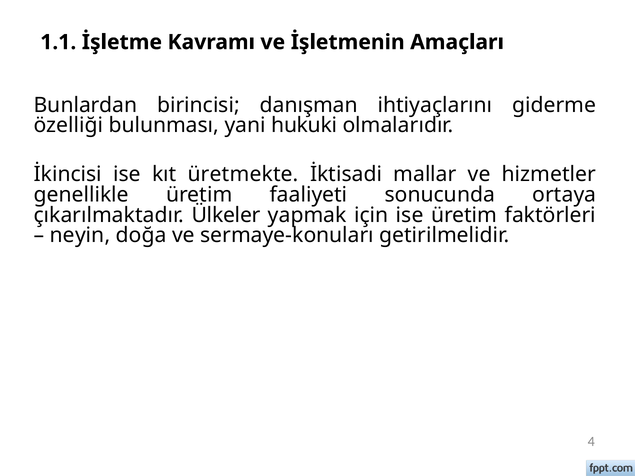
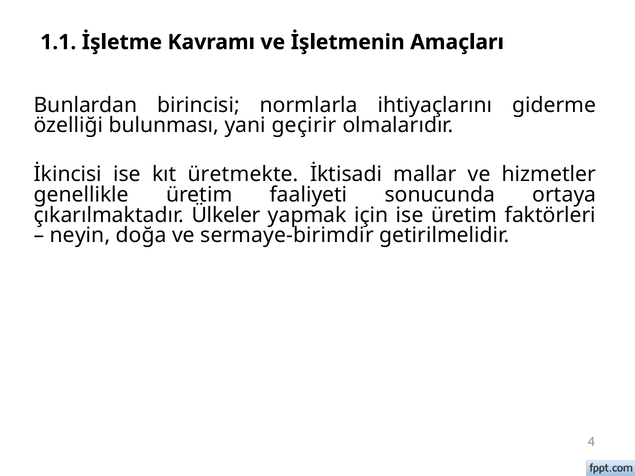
danışman: danışman -> normlarla
hukuki: hukuki -> geçirir
sermaye-konuları: sermaye-konuları -> sermaye-birimdir
